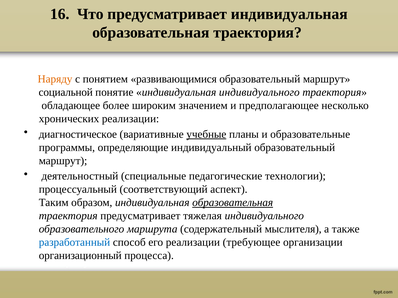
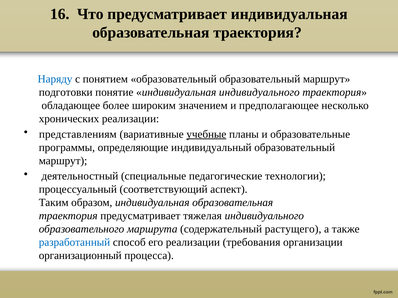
Наряду colour: orange -> blue
понятием развивающимися: развивающимися -> образовательный
социальной: социальной -> подготовки
диагностическое: диагностическое -> представлениям
образовательная at (233, 203) underline: present -> none
мыслителя: мыслителя -> растущего
требующее: требующее -> требования
